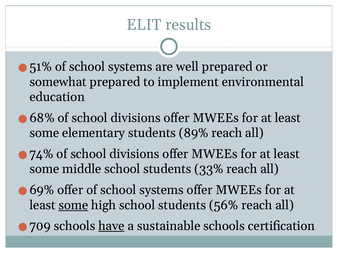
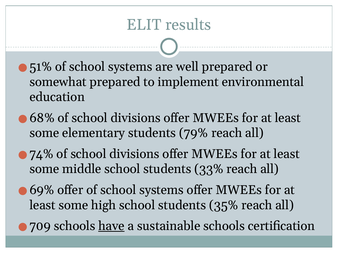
89%: 89% -> 79%
some at (73, 205) underline: present -> none
56%: 56% -> 35%
